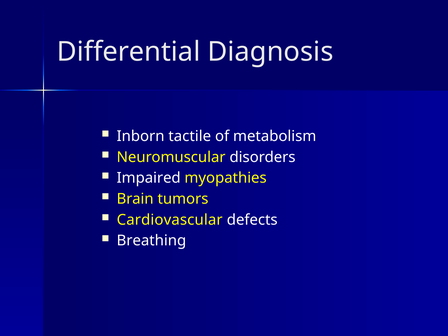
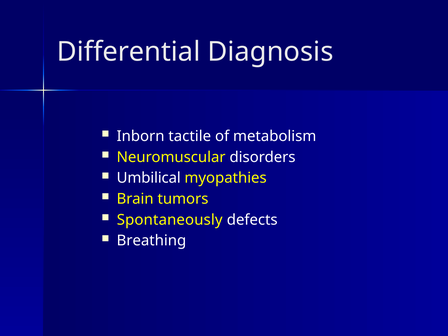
Impaired: Impaired -> Umbilical
Cardiovascular: Cardiovascular -> Spontaneously
